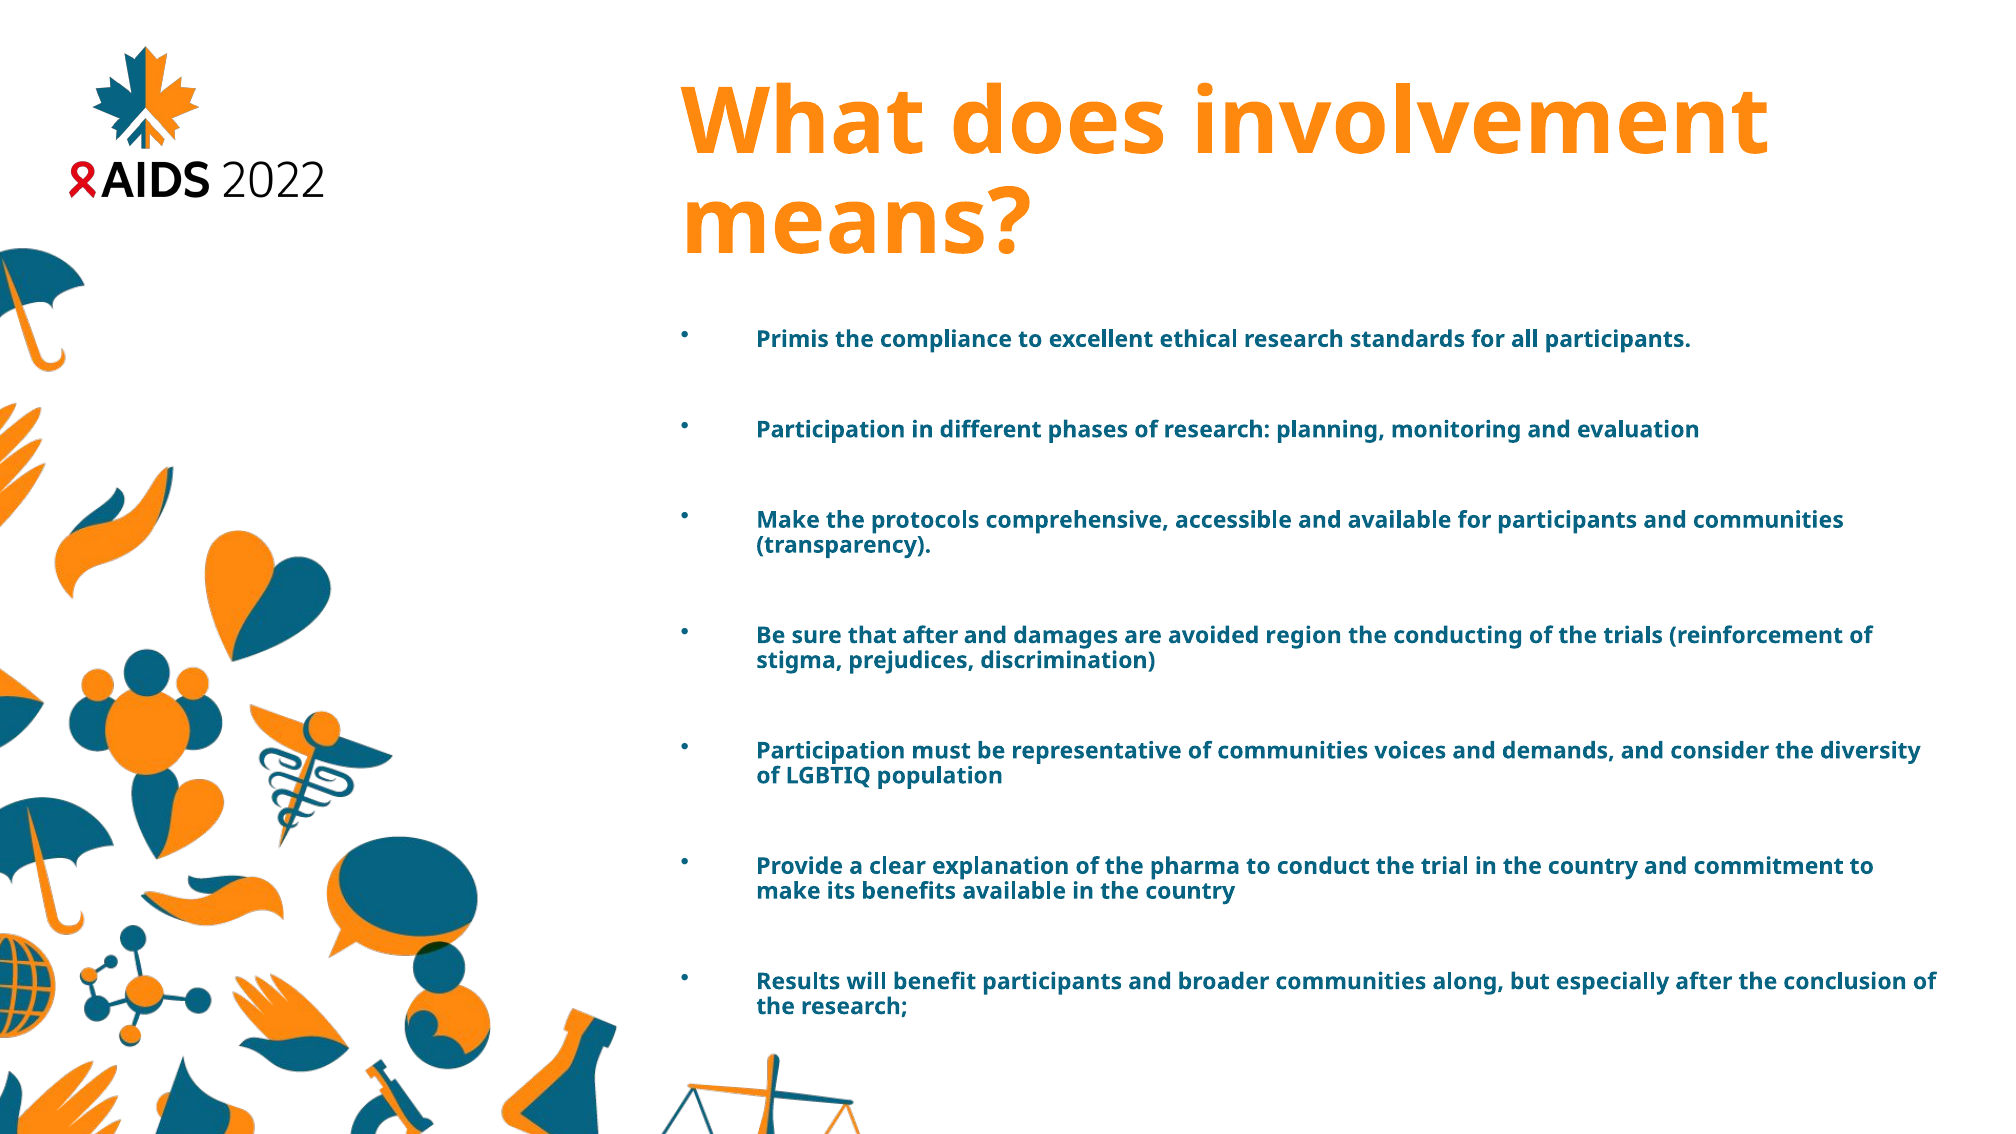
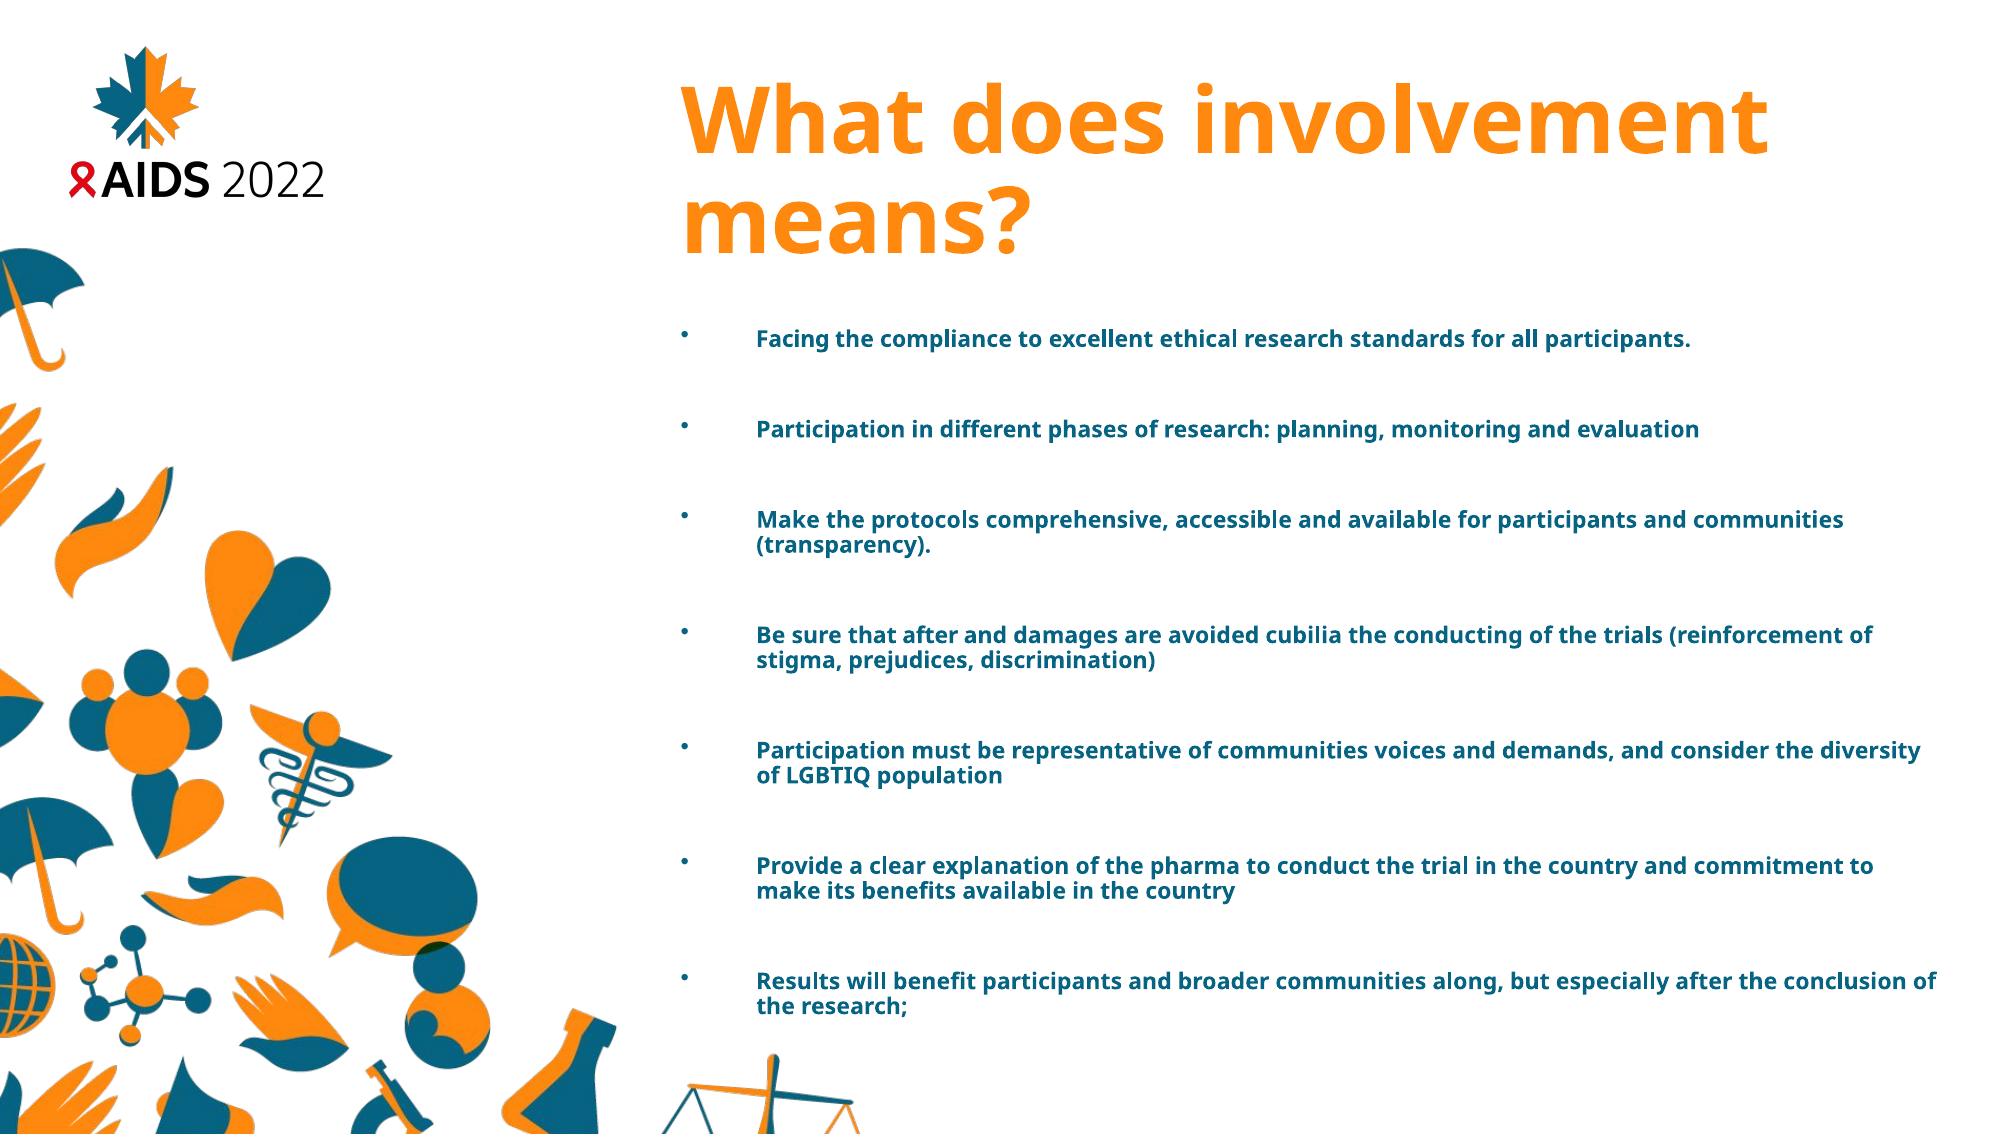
Primis: Primis -> Facing
region: region -> cubilia
